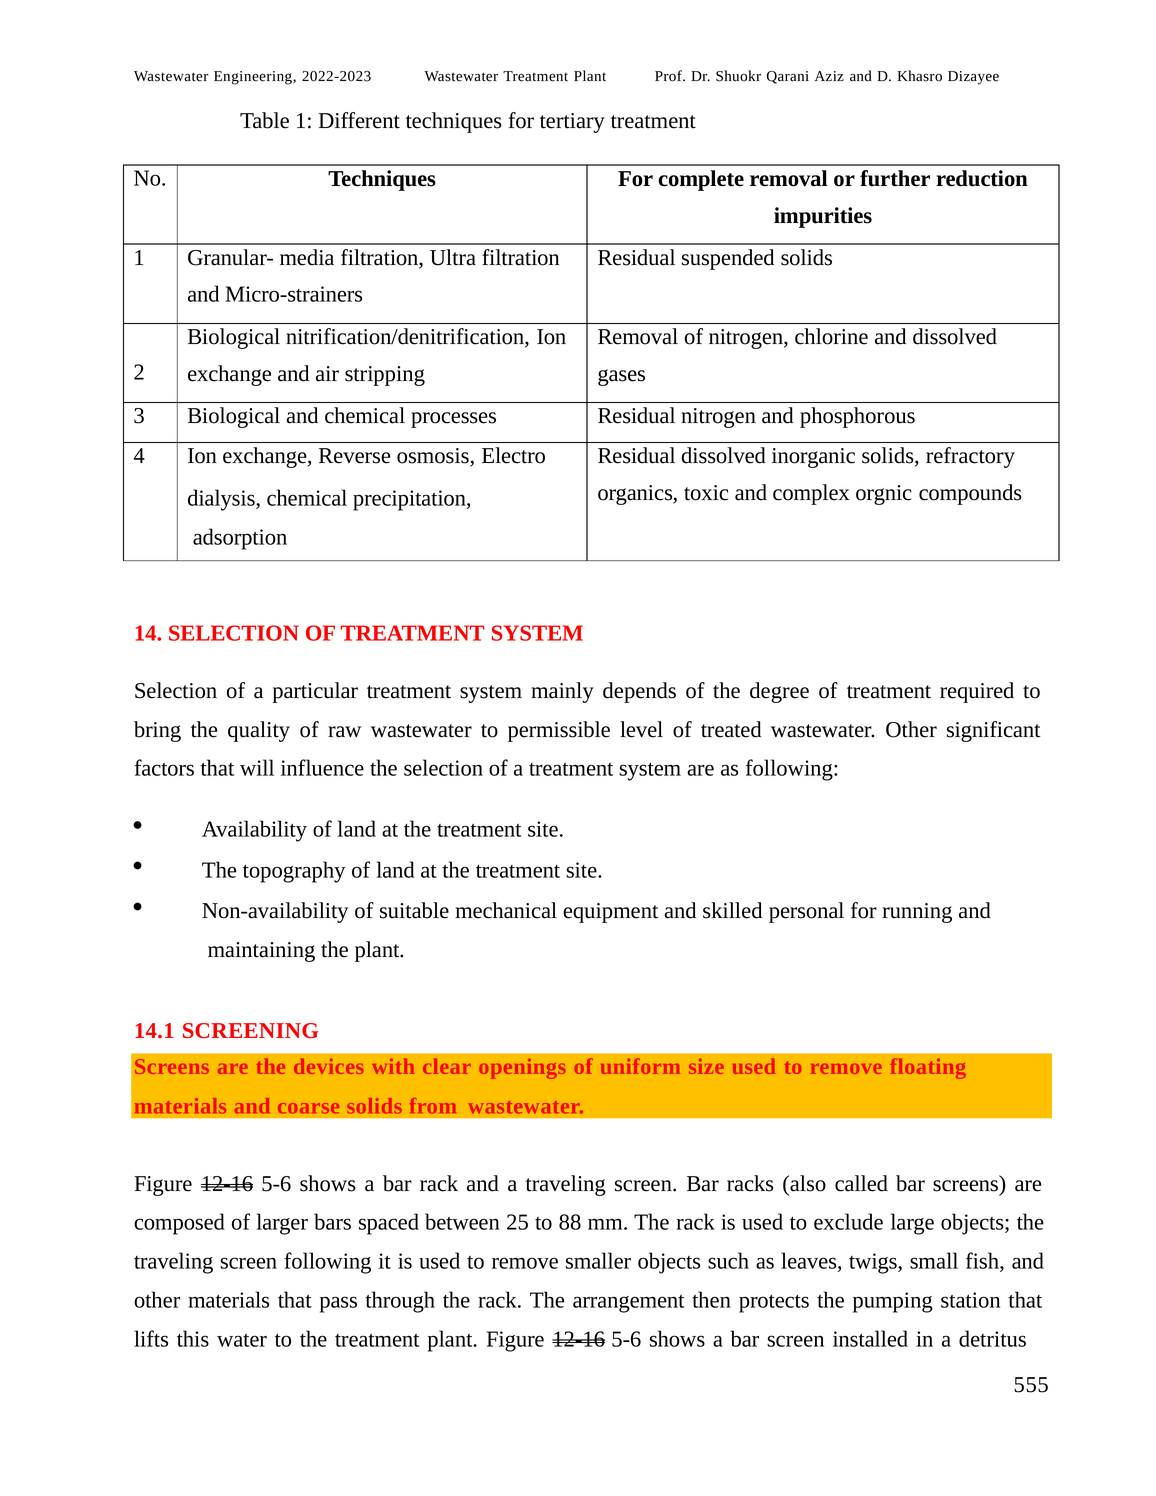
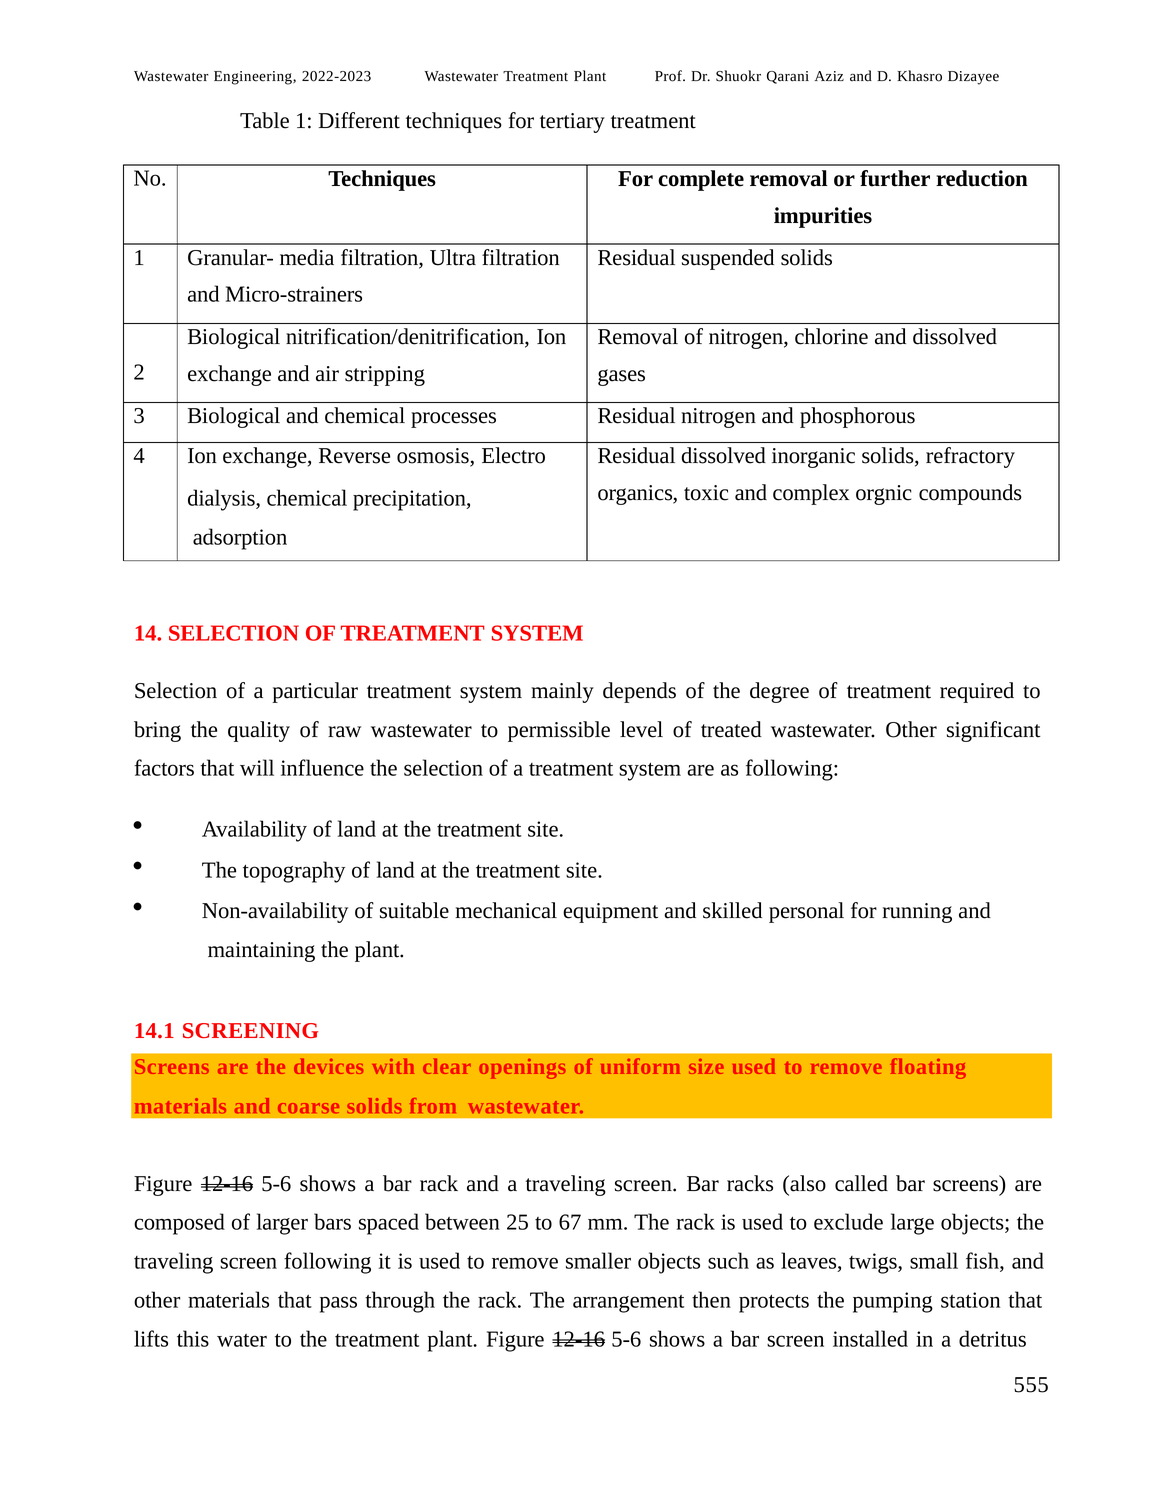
88: 88 -> 67
